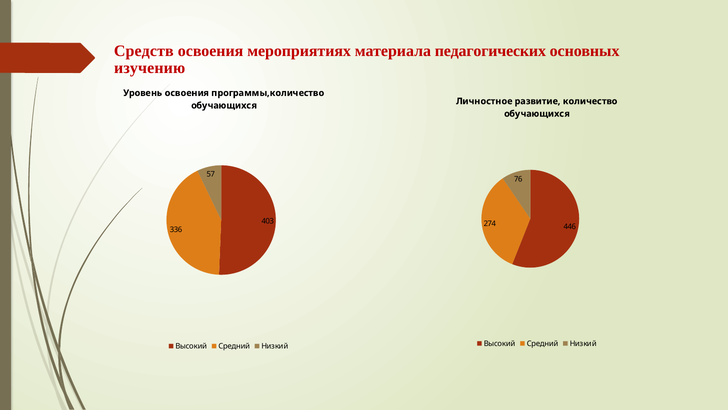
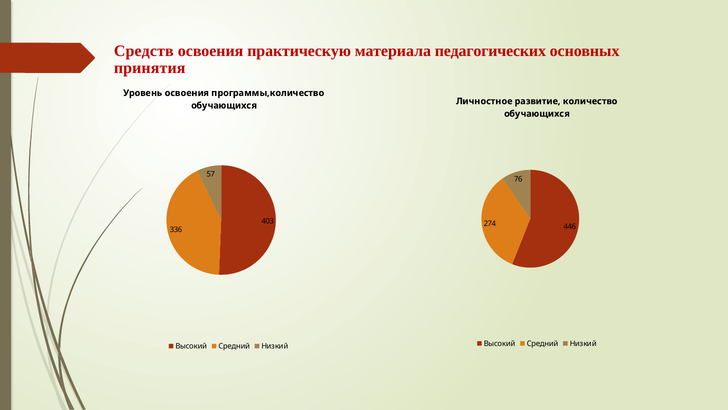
мероприятиях: мероприятиях -> практическую
изучению: изучению -> принятия
